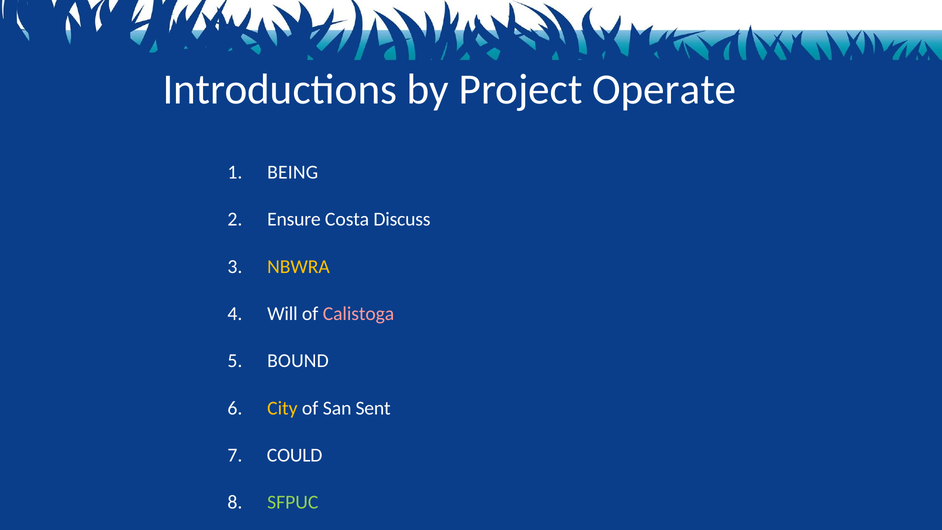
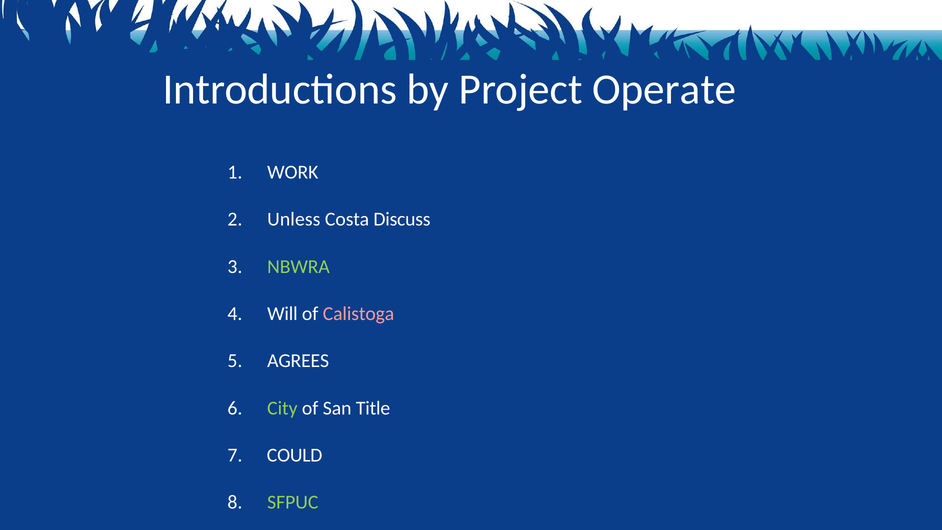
BEING: BEING -> WORK
Ensure: Ensure -> Unless
NBWRA colour: yellow -> light green
BOUND: BOUND -> AGREES
City colour: yellow -> light green
Sent: Sent -> Title
